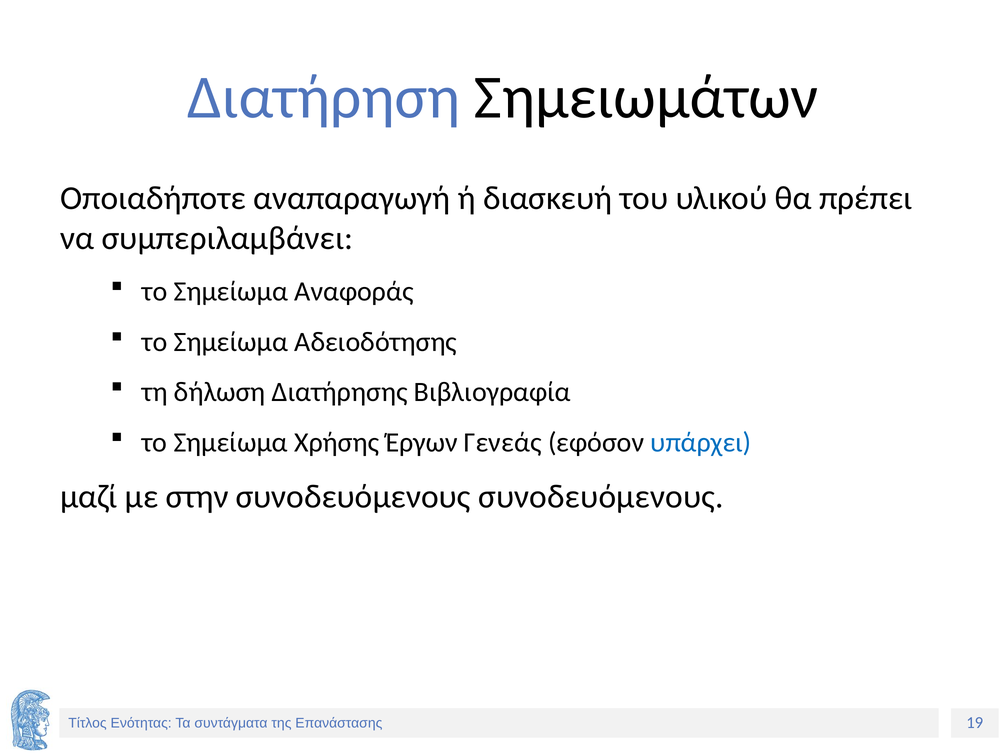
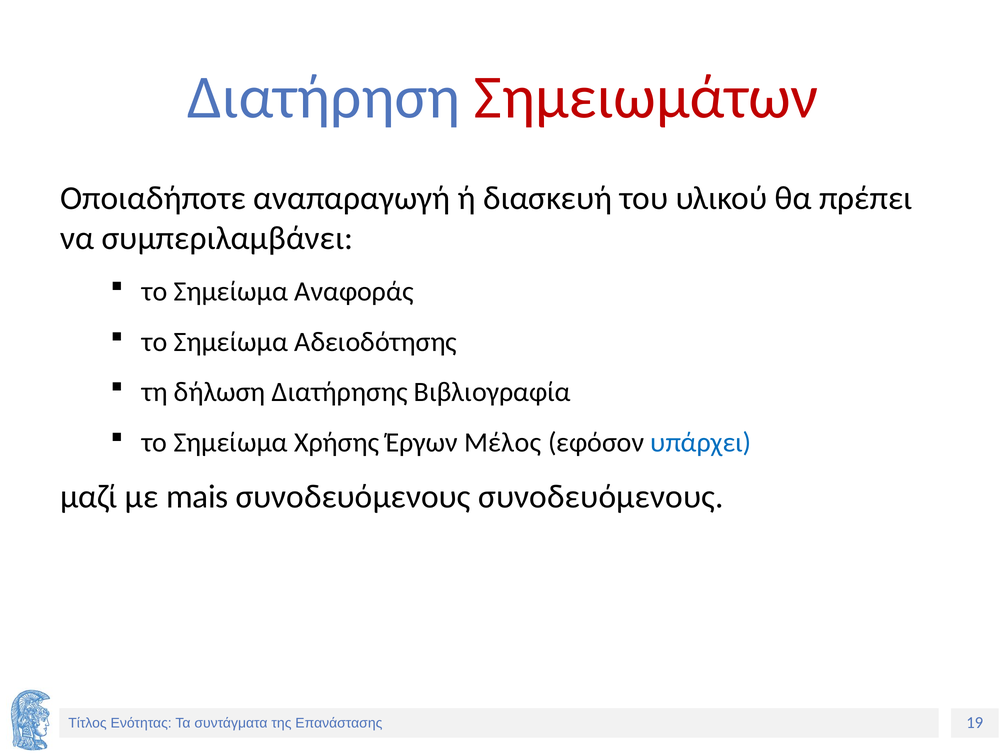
Σημειωμάτων colour: black -> red
Γενεάς: Γενεάς -> Μέλος
στην: στην -> mais
